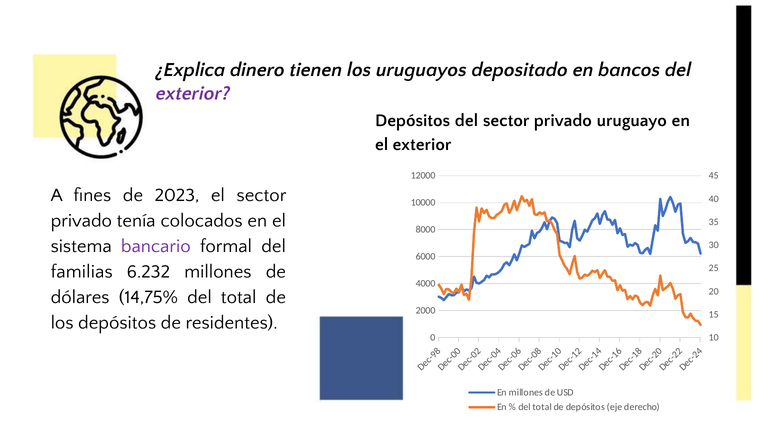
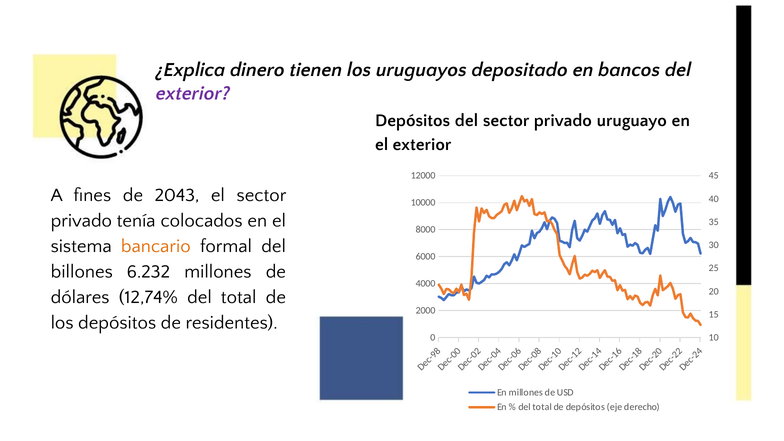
2023: 2023 -> 2043
bancario colour: purple -> orange
familias: familias -> billones
14,75%: 14,75% -> 12,74%
